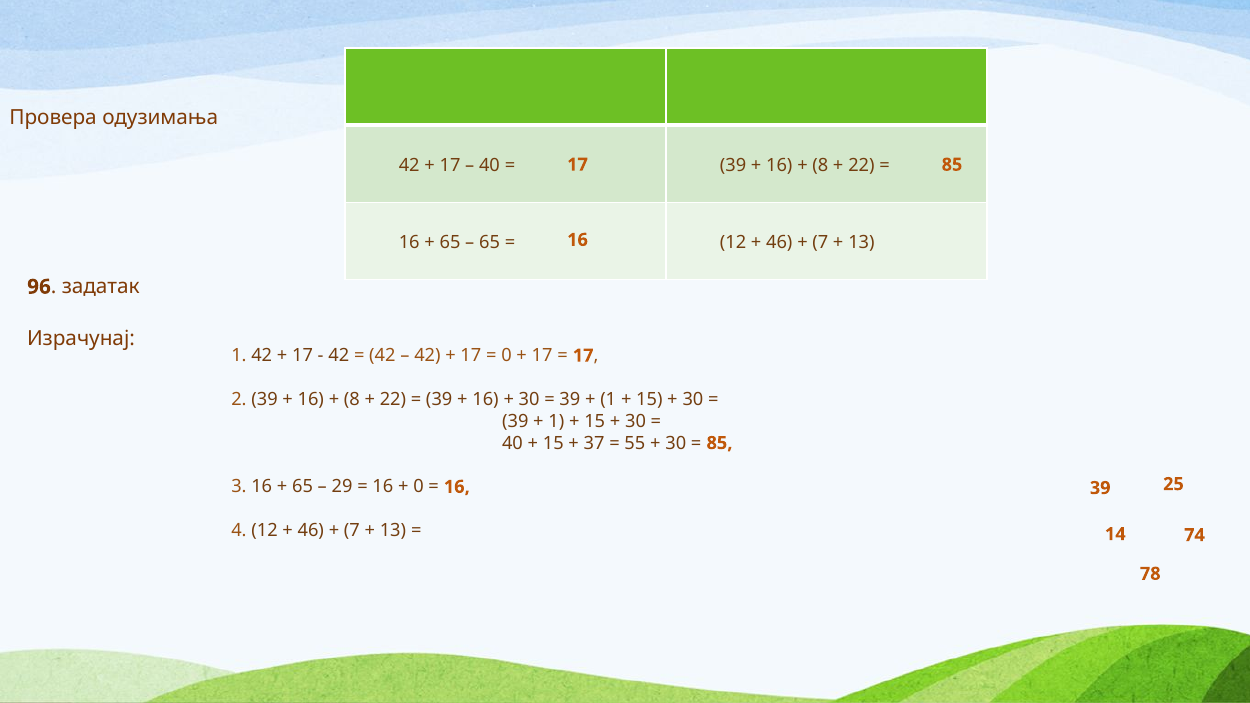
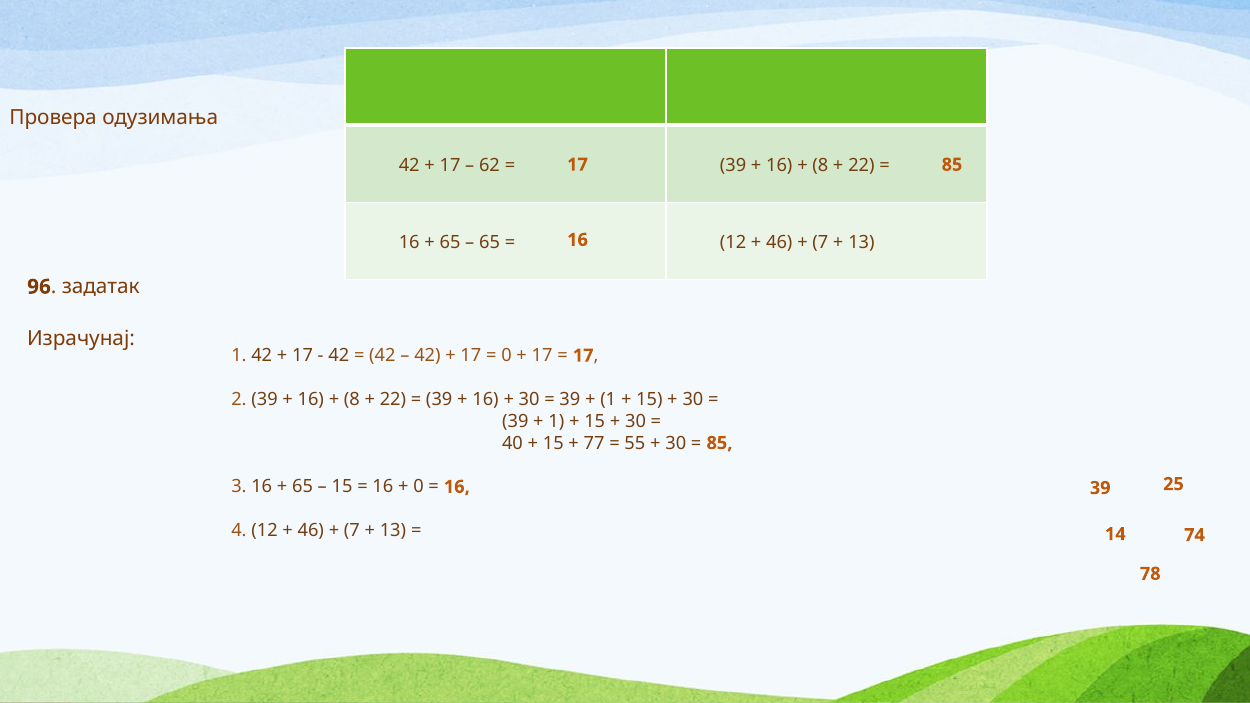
40 at (489, 166): 40 -> 62
37: 37 -> 77
29 at (342, 487): 29 -> 15
